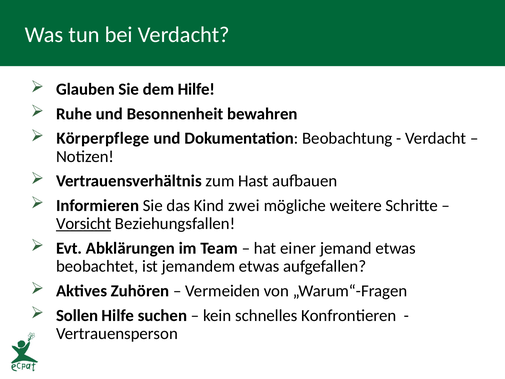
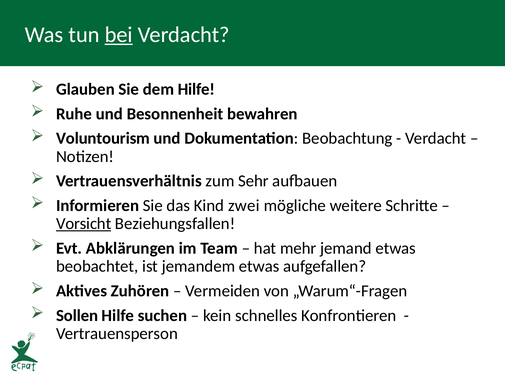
bei underline: none -> present
Körperpflege: Körperpflege -> Voluntourism
Hast: Hast -> Sehr
einer: einer -> mehr
